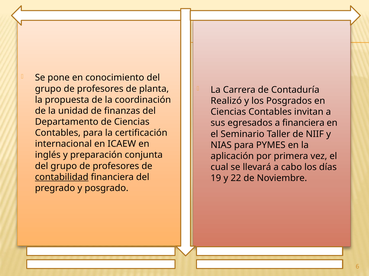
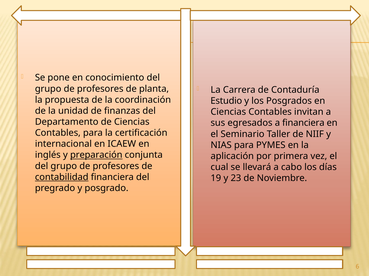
Realizó: Realizó -> Estudio
preparación underline: none -> present
22: 22 -> 23
